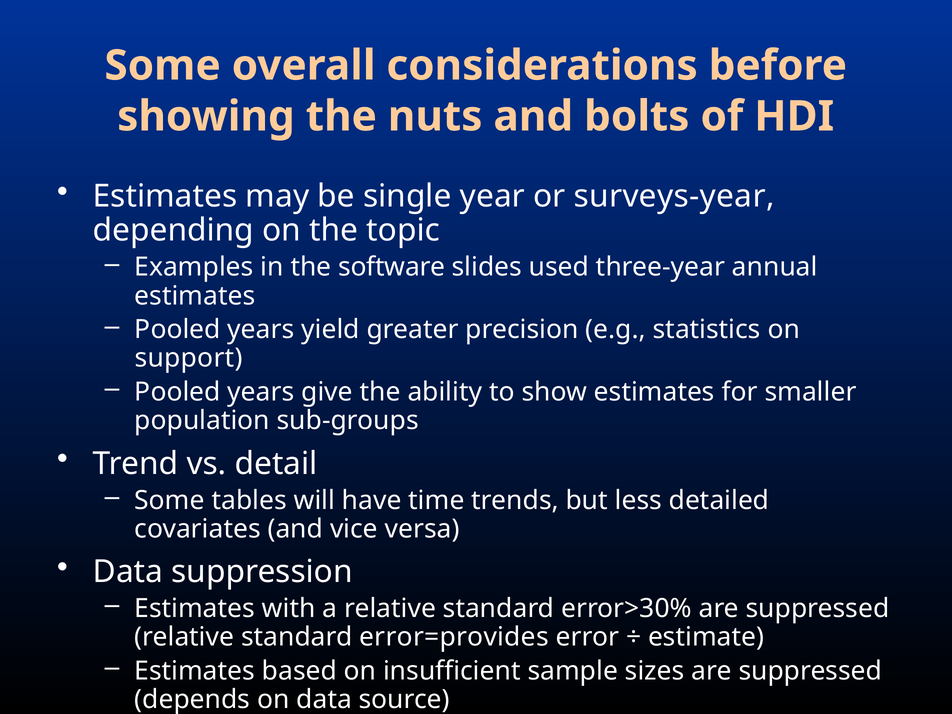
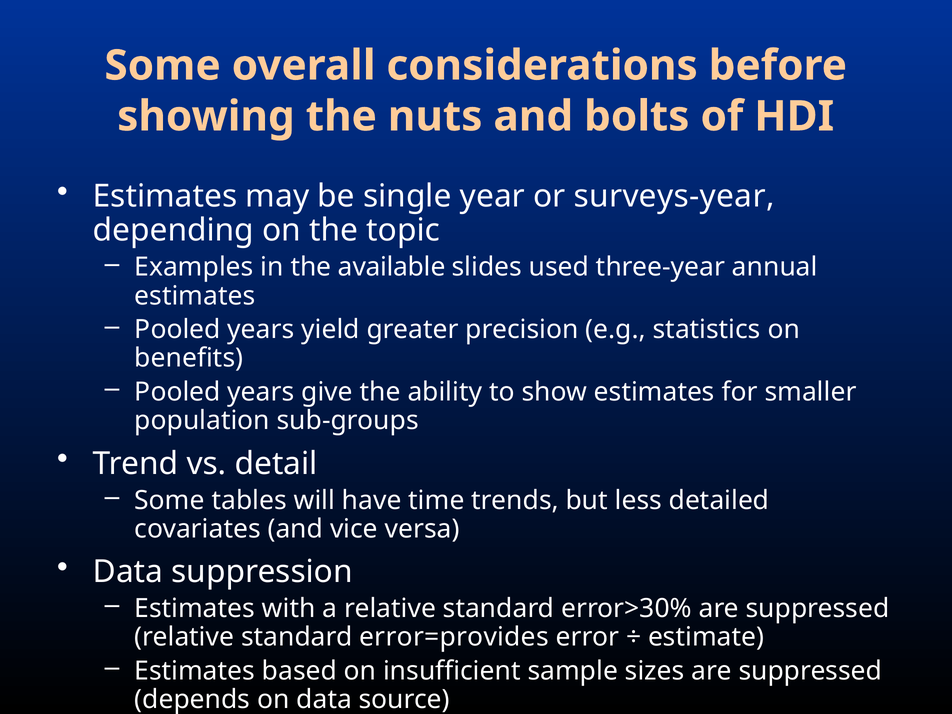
software: software -> available
support: support -> benefits
